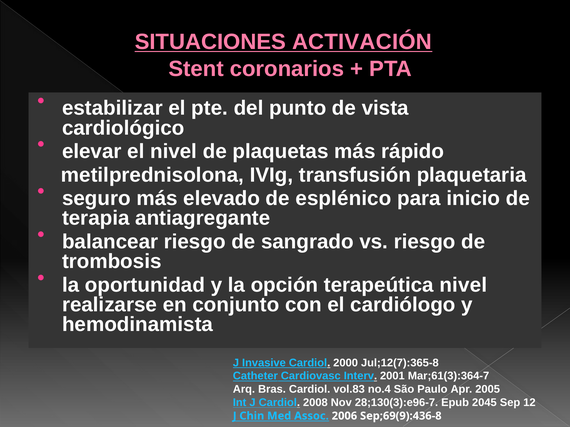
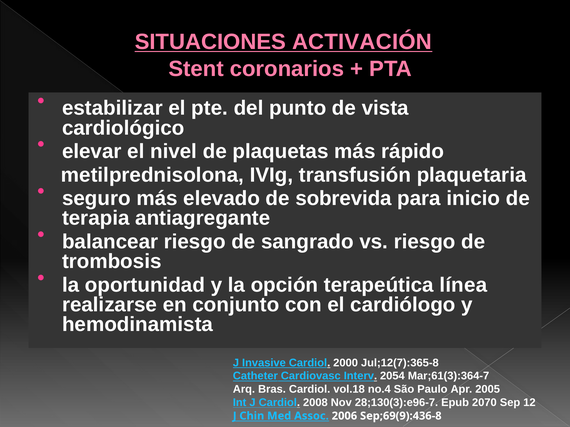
esplénico: esplénico -> sobrevida
terapeútica nivel: nivel -> línea
2001: 2001 -> 2054
vol.83: vol.83 -> vol.18
2045: 2045 -> 2070
